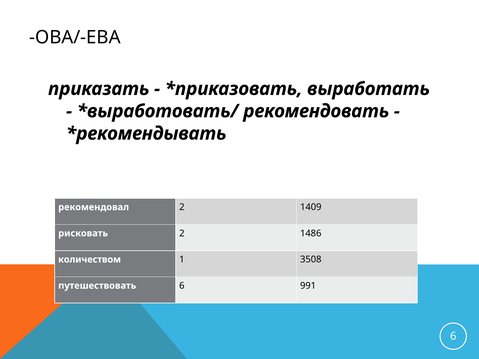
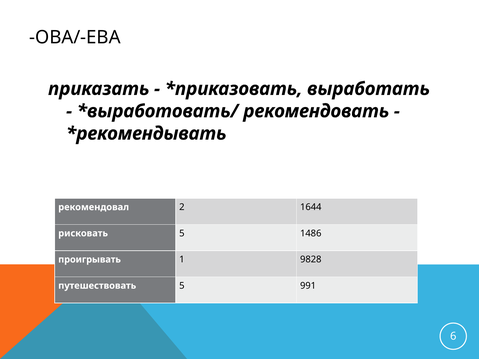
1409: 1409 -> 1644
рисковать 2: 2 -> 5
количеством: количеством -> проигрывать
3508: 3508 -> 9828
путешествовать 6: 6 -> 5
